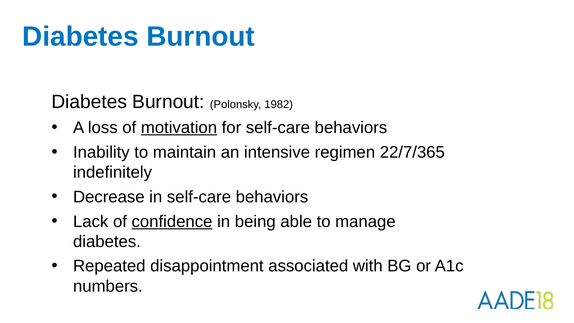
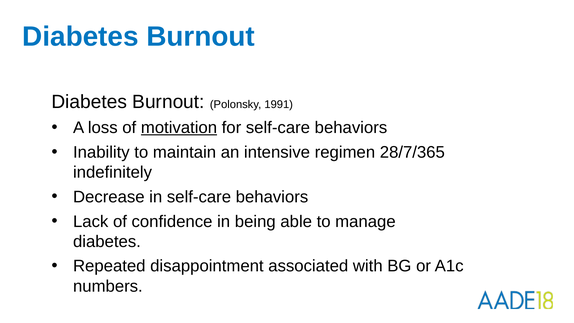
1982: 1982 -> 1991
22/7/365: 22/7/365 -> 28/7/365
confidence underline: present -> none
